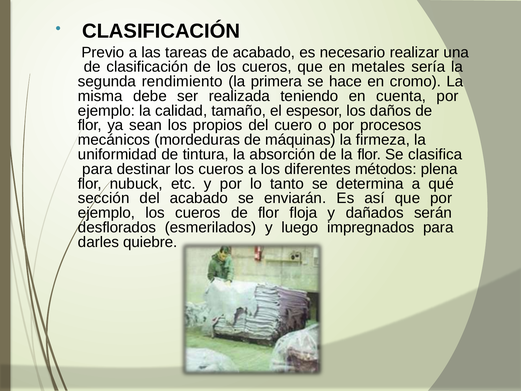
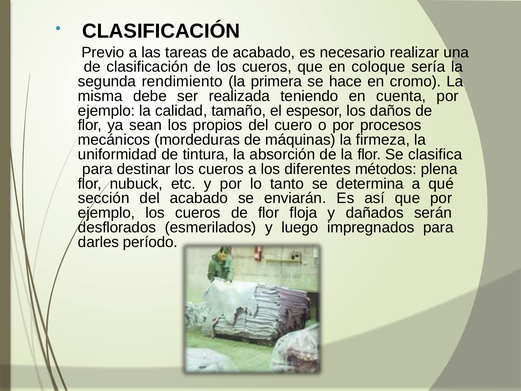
metales: metales -> coloque
quiebre: quiebre -> período
